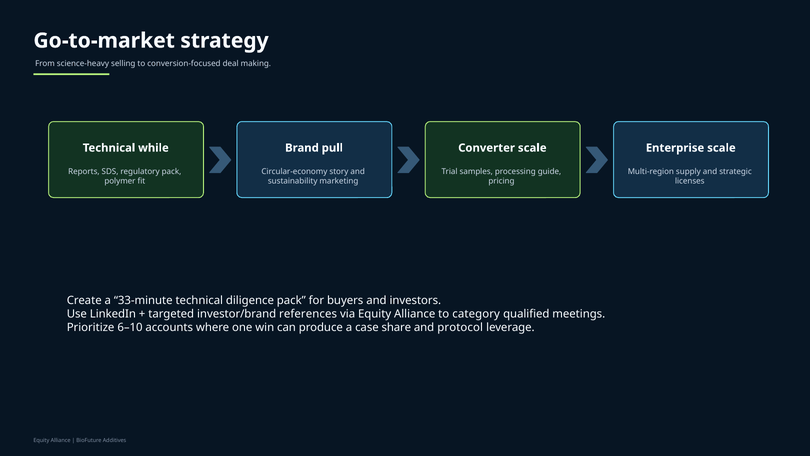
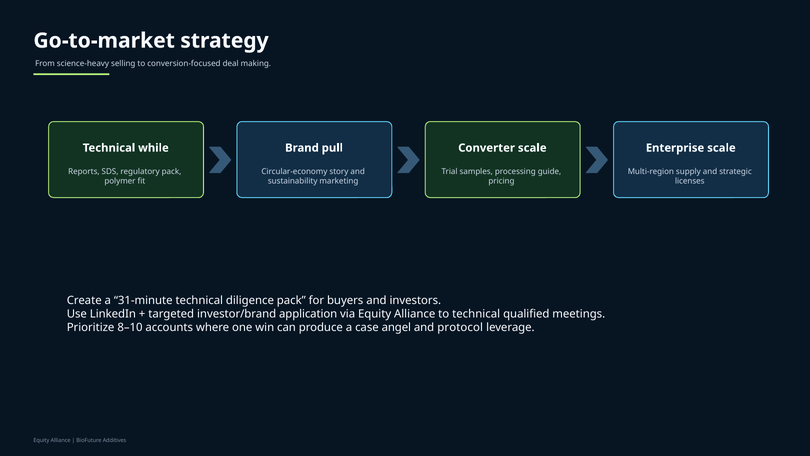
33-minute: 33-minute -> 31-minute
references: references -> application
to category: category -> technical
6–10: 6–10 -> 8–10
share: share -> angel
